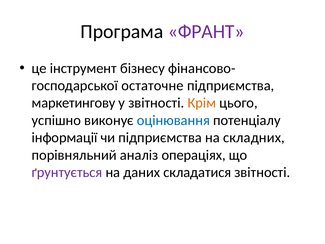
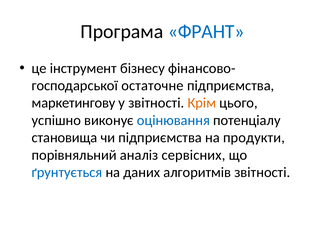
ФРАНТ colour: purple -> blue
інформації: інформації -> становища
складних: складних -> продукти
операціях: операціях -> сервісних
ґрунтується colour: purple -> blue
складатися: складатися -> алгоритмів
